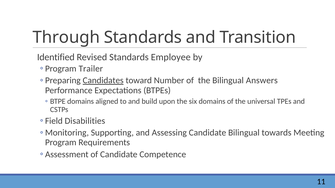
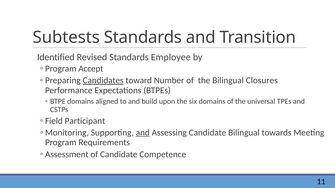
Through: Through -> Subtests
Trailer: Trailer -> Accept
Answers: Answers -> Closures
Disabilities: Disabilities -> Participant
and at (143, 133) underline: none -> present
